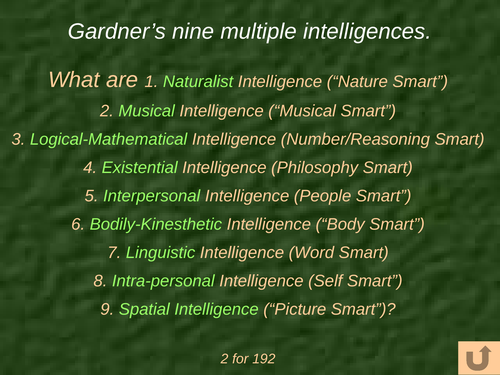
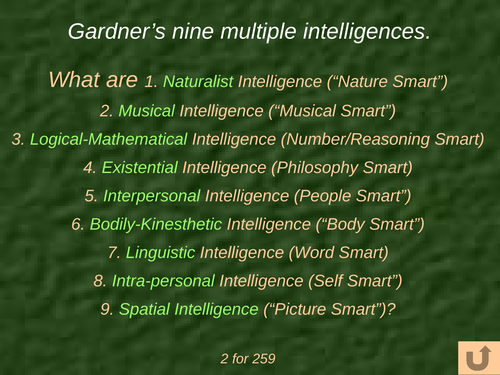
192: 192 -> 259
